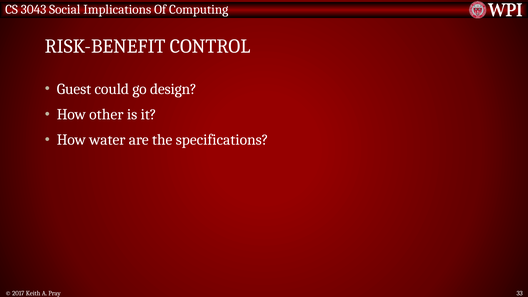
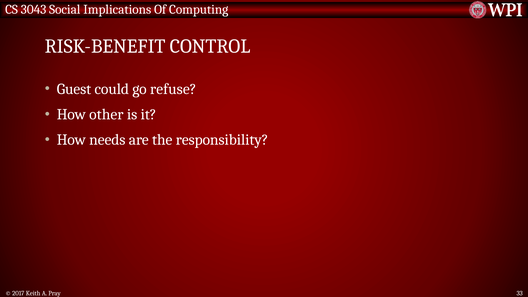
design: design -> refuse
water: water -> needs
specifications: specifications -> responsibility
